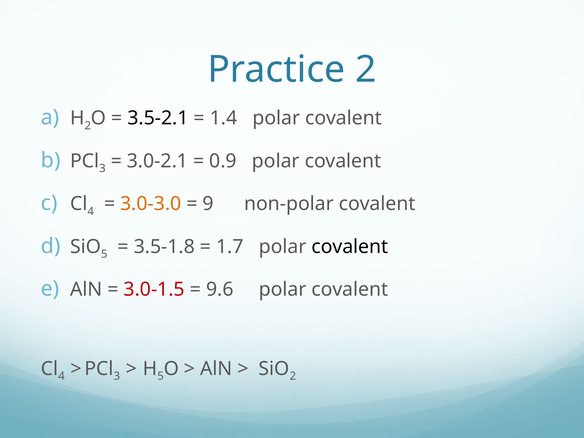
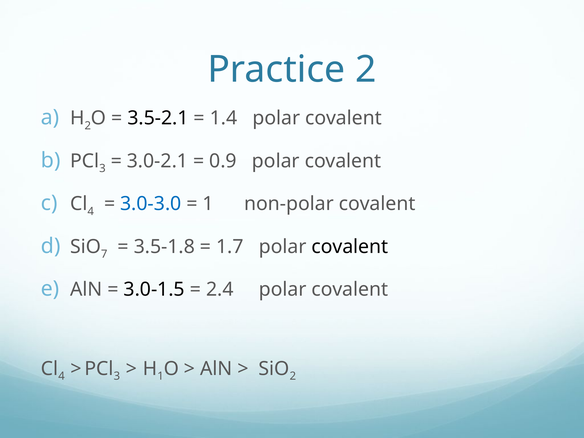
3.0-3.0 colour: orange -> blue
9 at (208, 204): 9 -> 1
5 at (104, 254): 5 -> 7
3.0-1.5 colour: red -> black
9.6: 9.6 -> 2.4
5 at (160, 376): 5 -> 1
